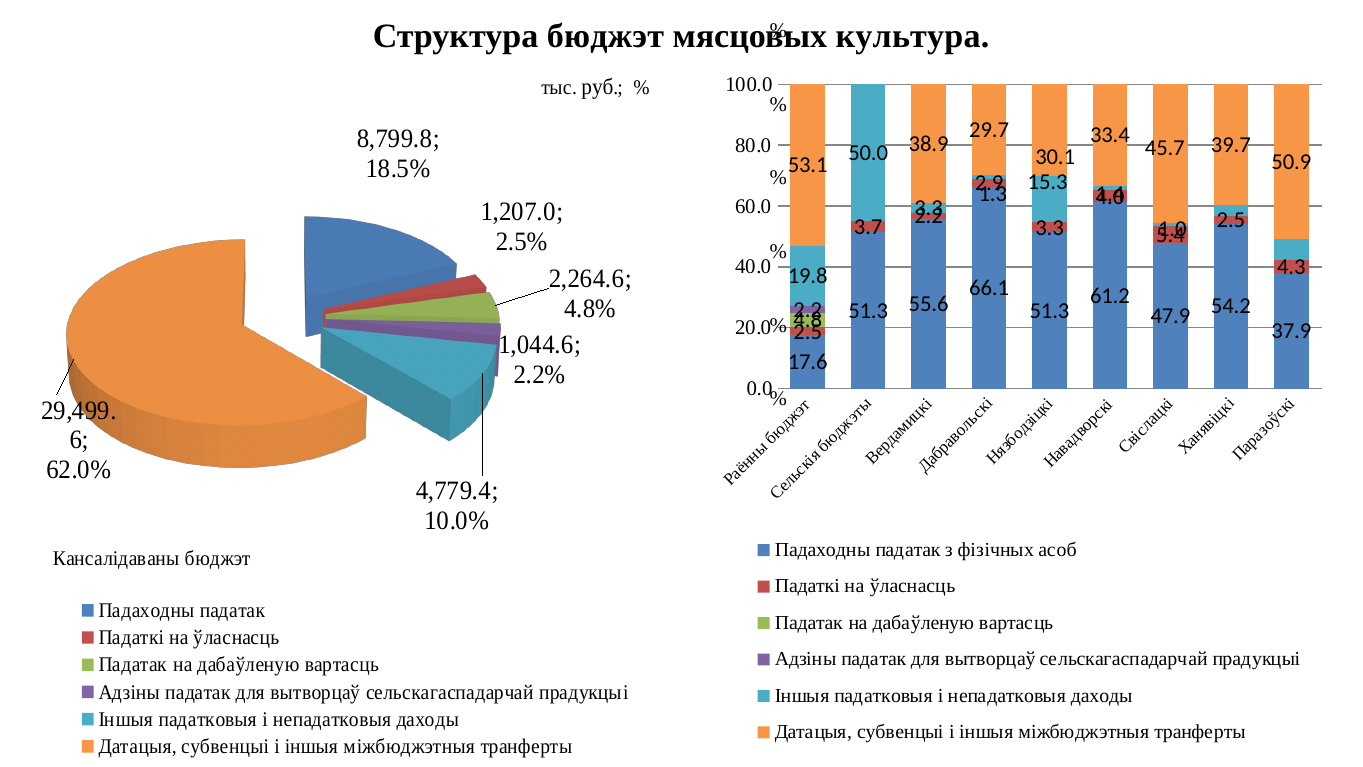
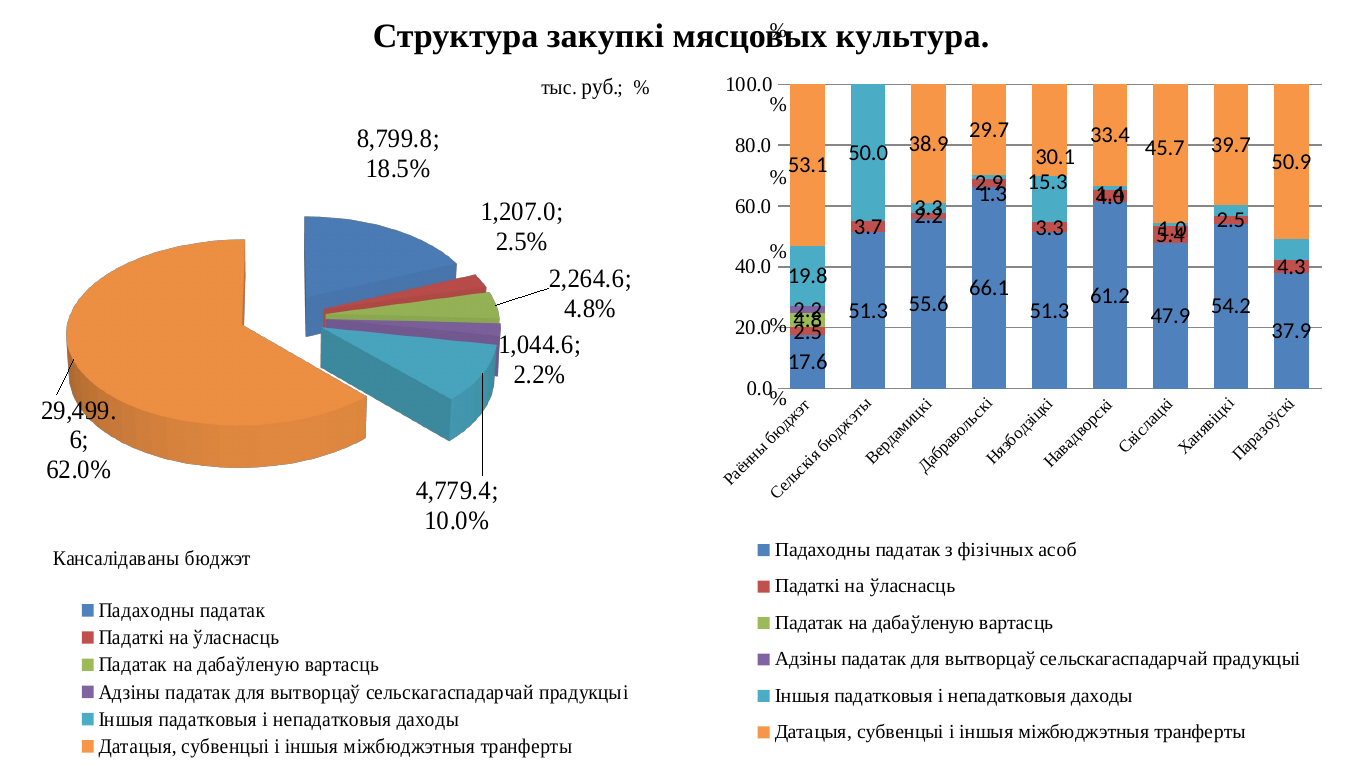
Структура бюджэт: бюджэт -> закупкі
